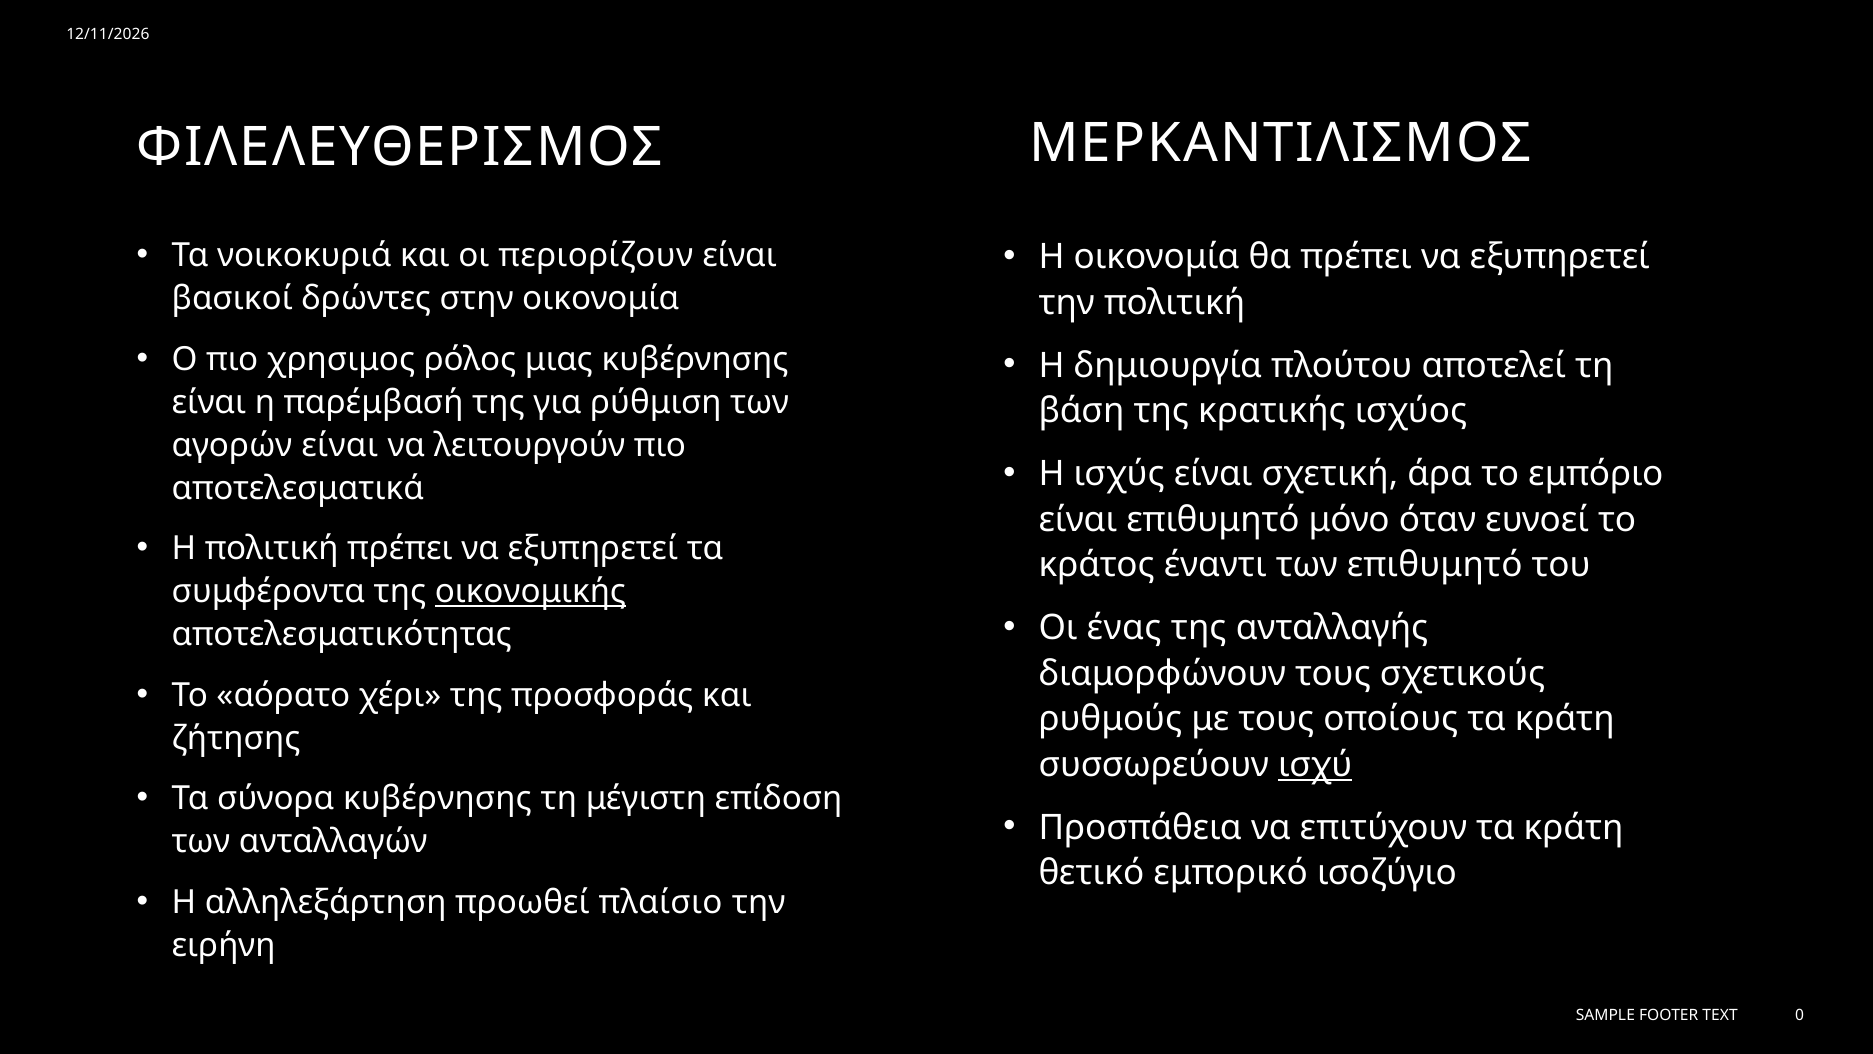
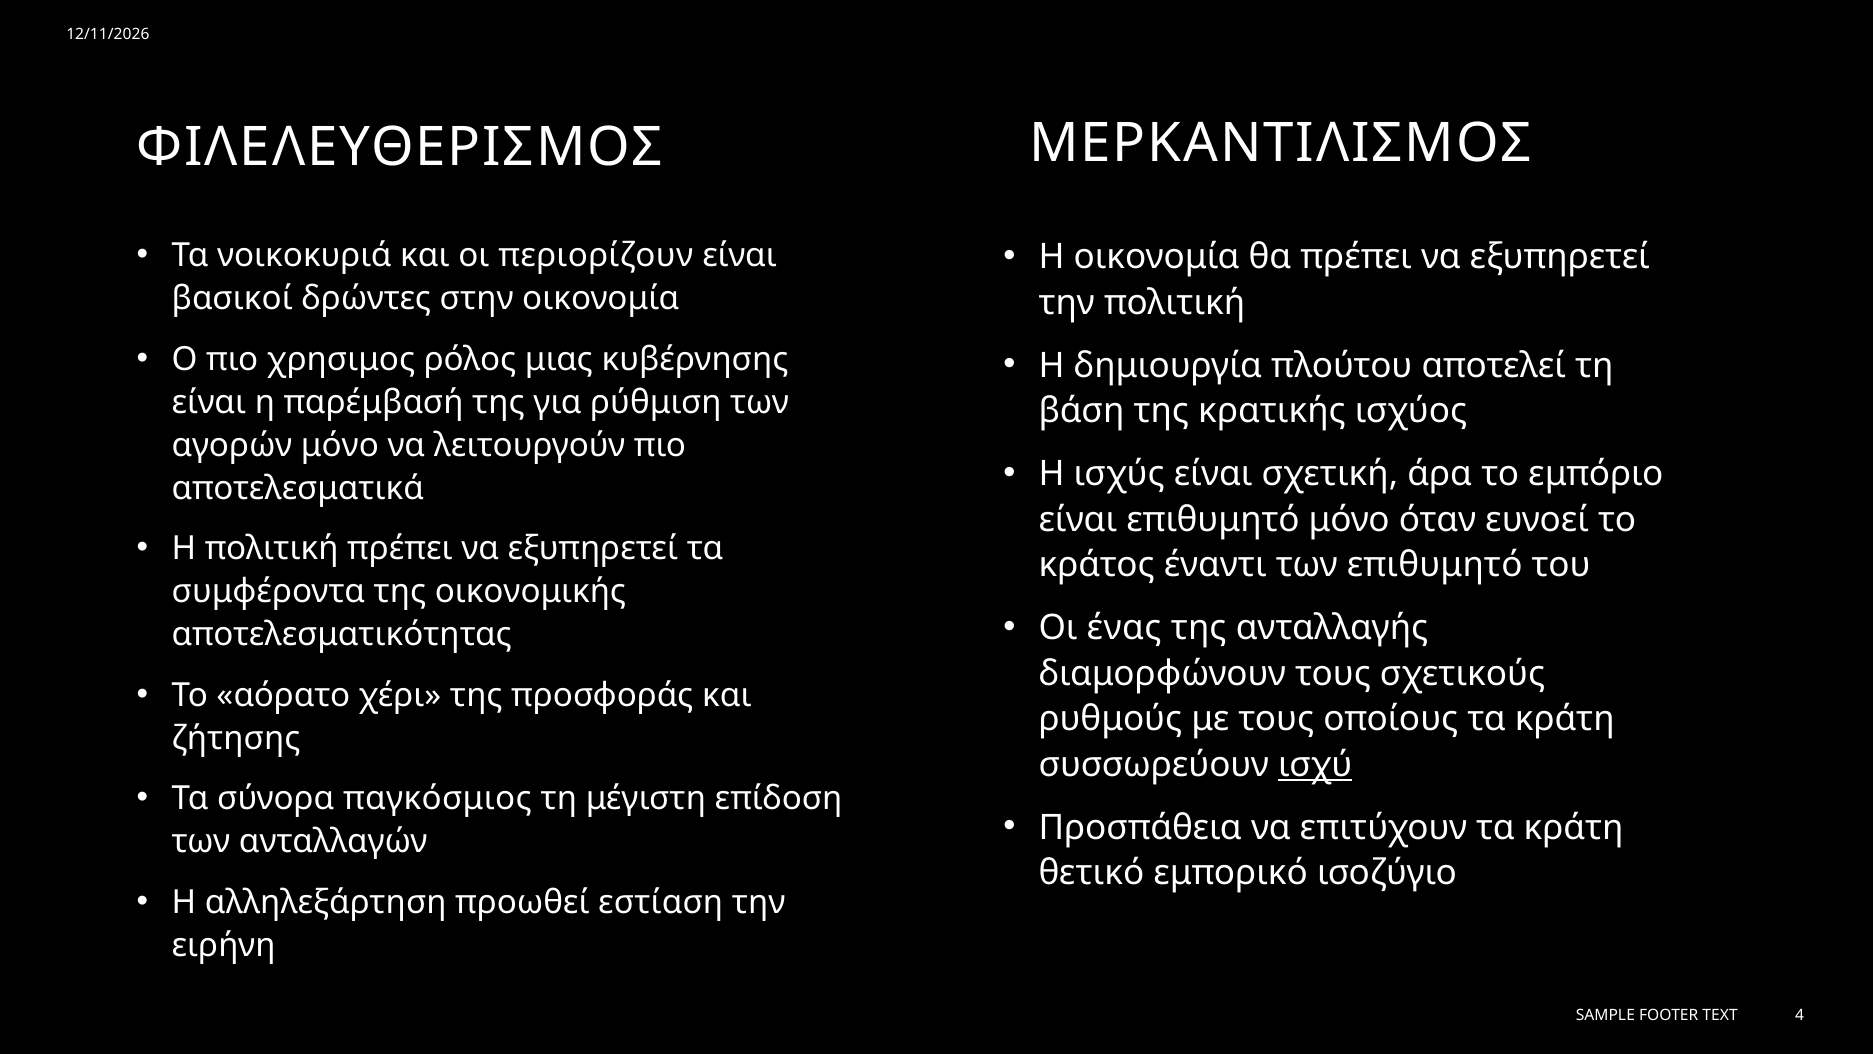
αγορών είναι: είναι -> μόνο
οικονομικής underline: present -> none
σύνορα κυβέρνησης: κυβέρνησης -> παγκόσμιος
πλαίσιο: πλαίσιο -> εστίαση
0: 0 -> 4
